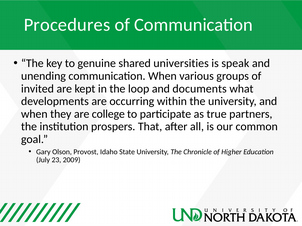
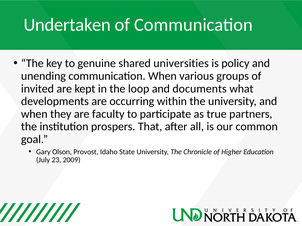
Procedures: Procedures -> Undertaken
speak: speak -> policy
college: college -> faculty
